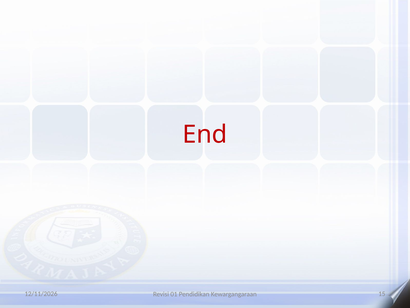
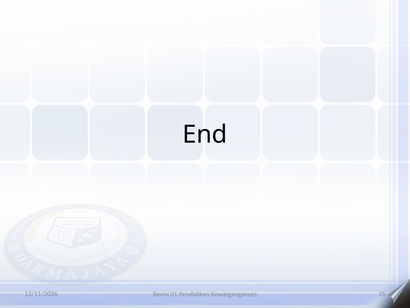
End colour: red -> black
